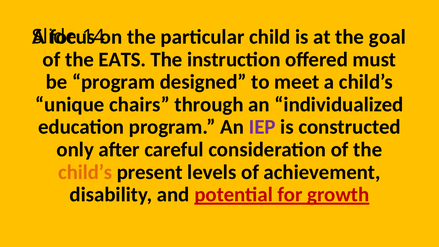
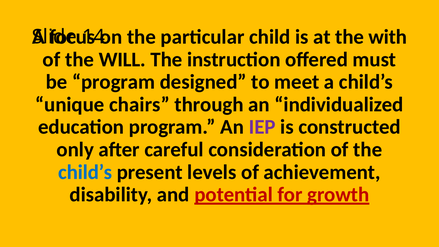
goal: goal -> with
EATS: EATS -> WILL
child’s at (85, 172) colour: orange -> blue
